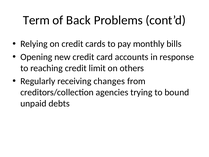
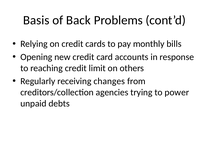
Term: Term -> Basis
bound: bound -> power
